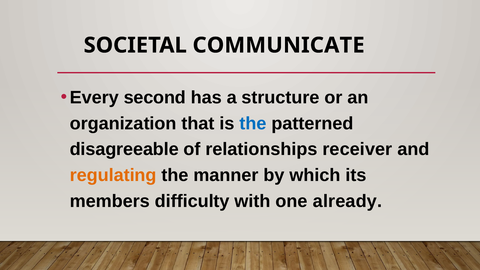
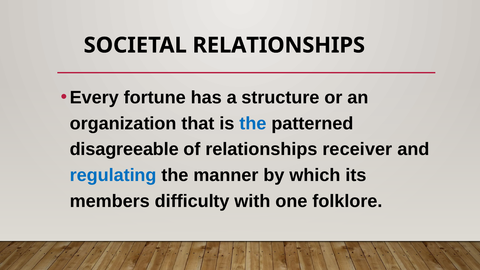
SOCIETAL COMMUNICATE: COMMUNICATE -> RELATIONSHIPS
second: second -> fortune
regulating colour: orange -> blue
already: already -> folklore
